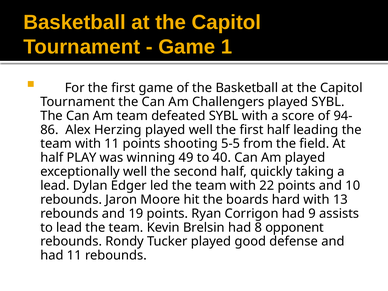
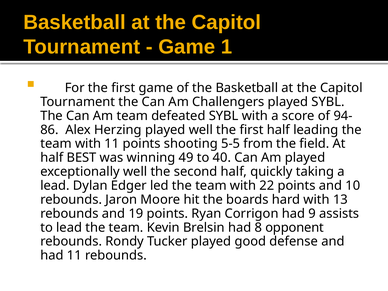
PLAY: PLAY -> BEST
